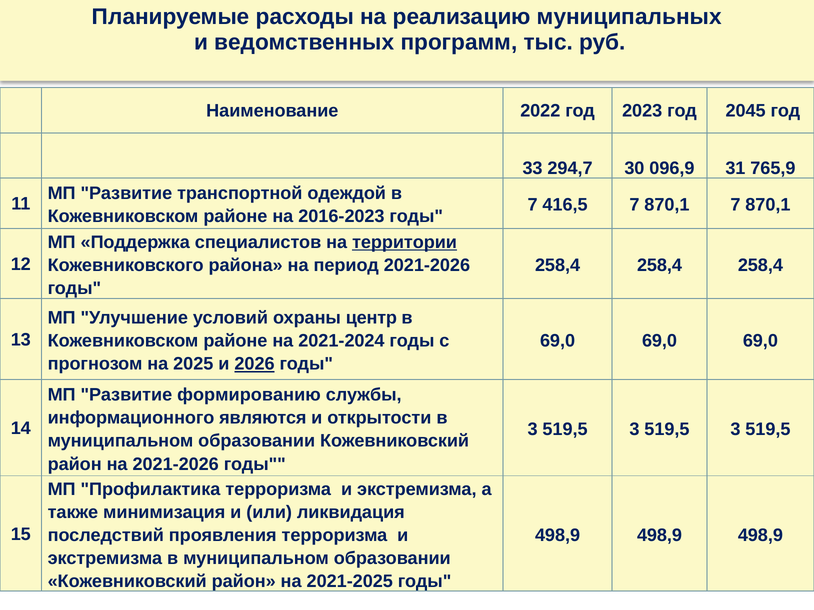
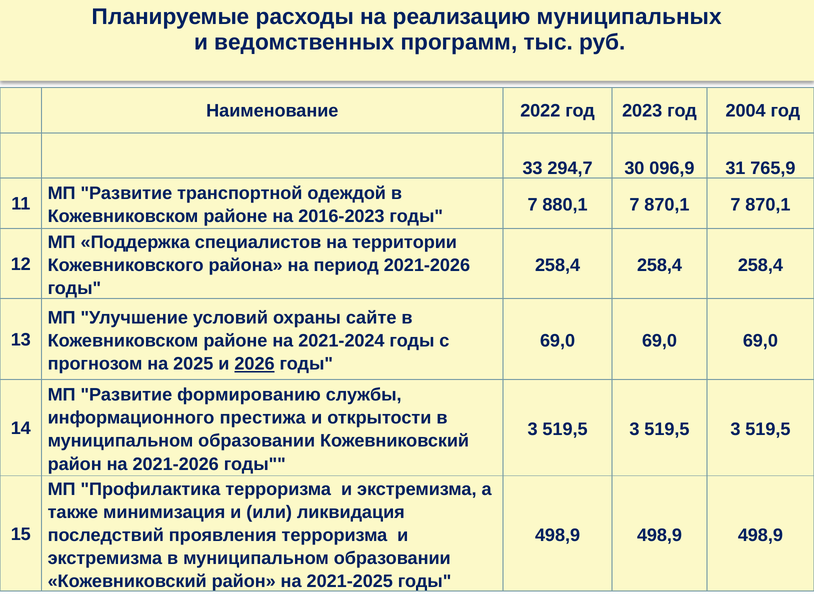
2045: 2045 -> 2004
416,5: 416,5 -> 880,1
территории underline: present -> none
центр: центр -> сайте
являются: являются -> престижа
